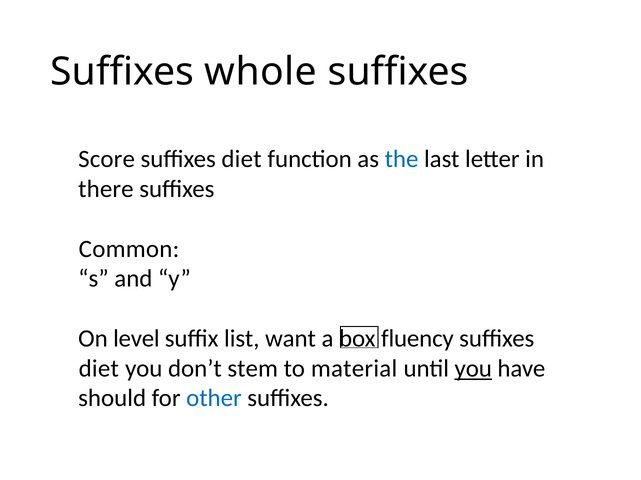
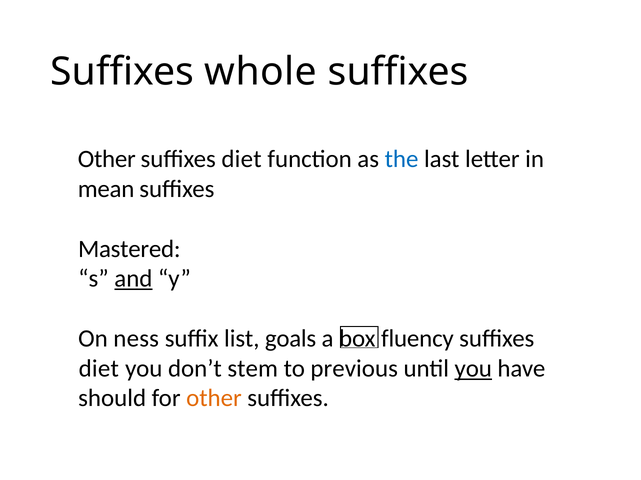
Score at (107, 159): Score -> Other
there: there -> mean
Common: Common -> Mastered
and underline: none -> present
level: level -> ness
want: want -> goals
material: material -> previous
other at (214, 399) colour: blue -> orange
